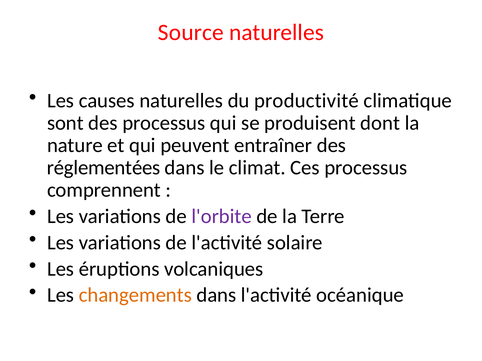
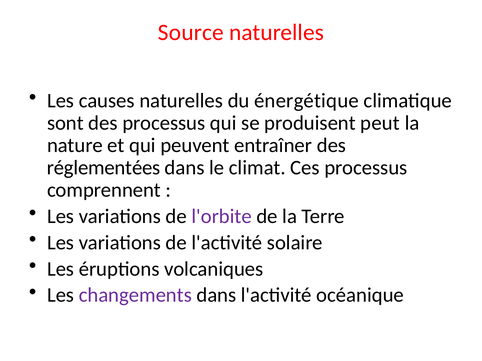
productivité: productivité -> énergétique
dont: dont -> peut
changements colour: orange -> purple
